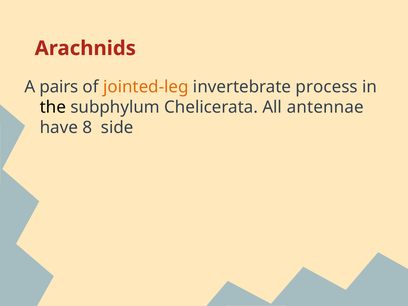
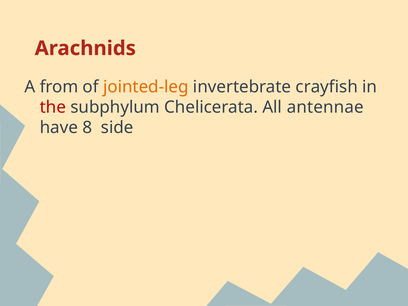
pairs: pairs -> from
process: process -> crayfish
the colour: black -> red
